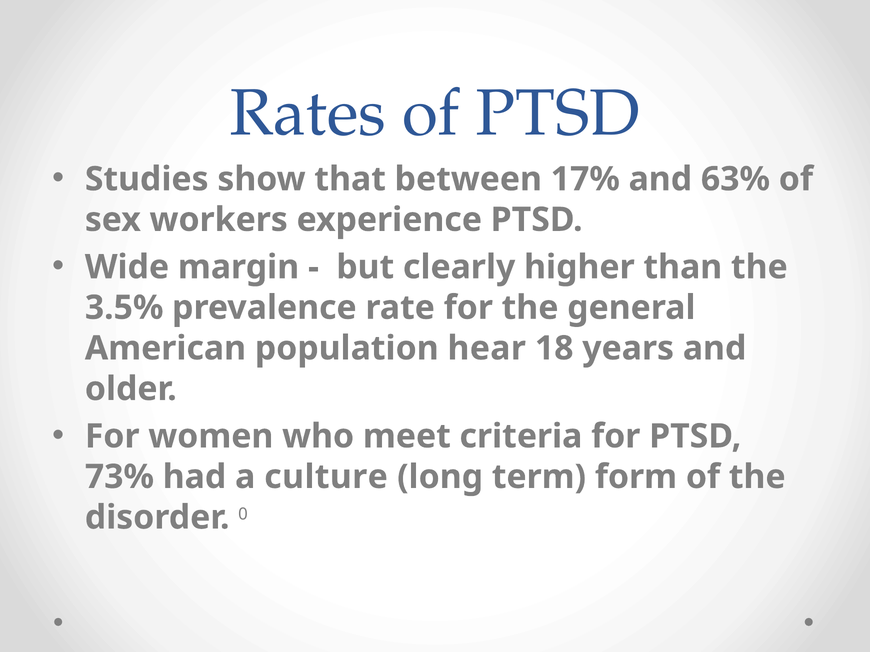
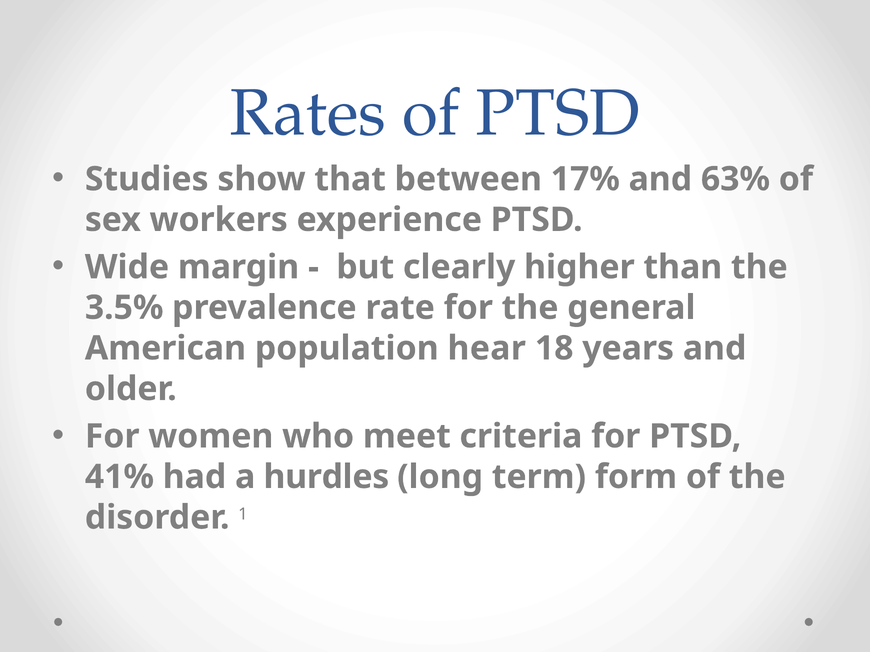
73%: 73% -> 41%
culture: culture -> hurdles
0: 0 -> 1
